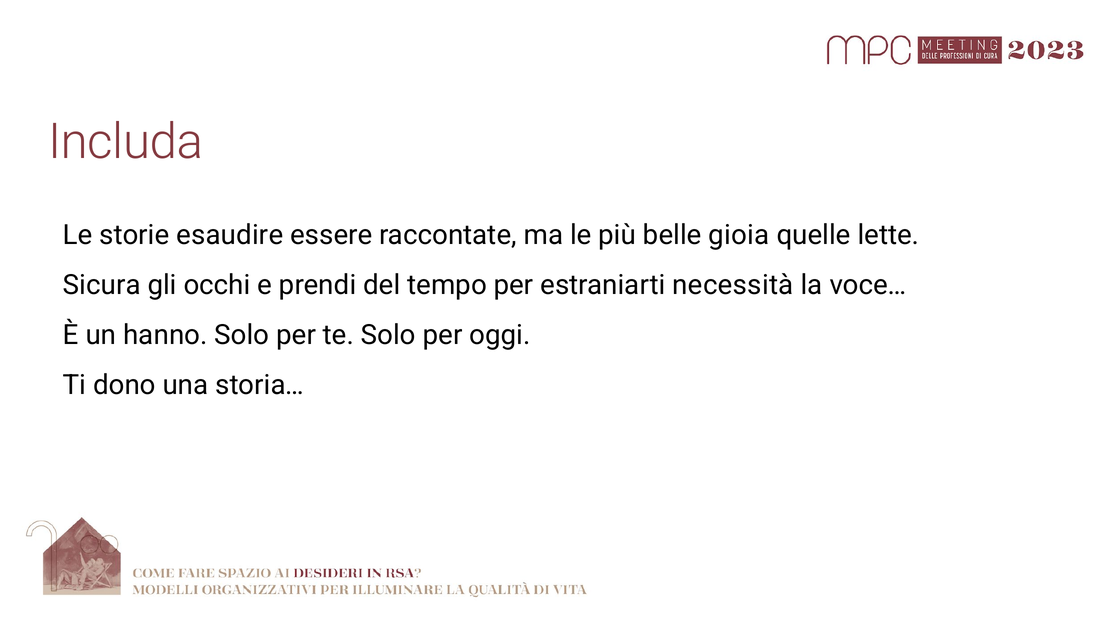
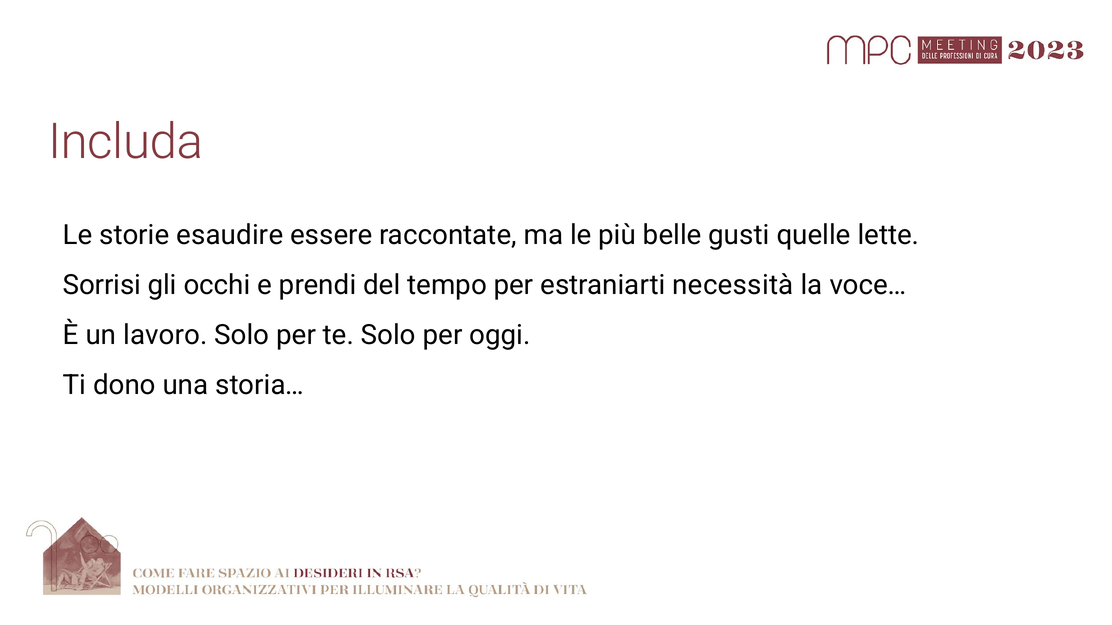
gioia: gioia -> gusti
Sicura: Sicura -> Sorrisi
hanno: hanno -> lavoro
